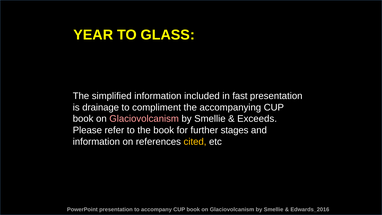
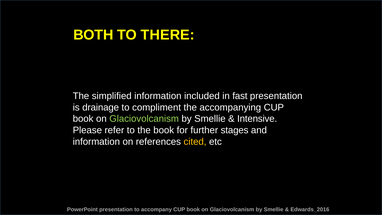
YEAR: YEAR -> BOTH
GLASS: GLASS -> THERE
Glaciovolcanism at (144, 119) colour: pink -> light green
Exceeds: Exceeds -> Intensive
